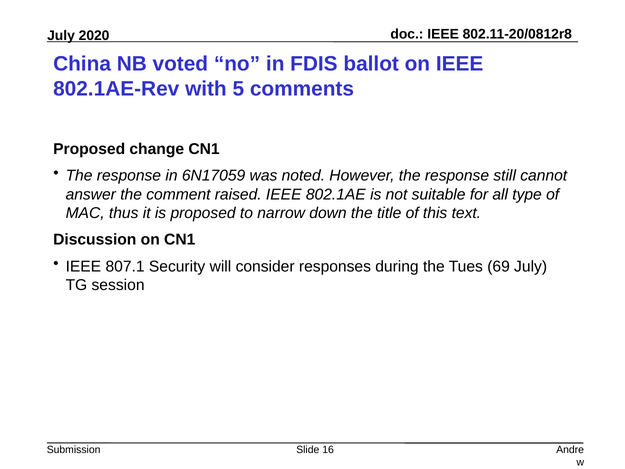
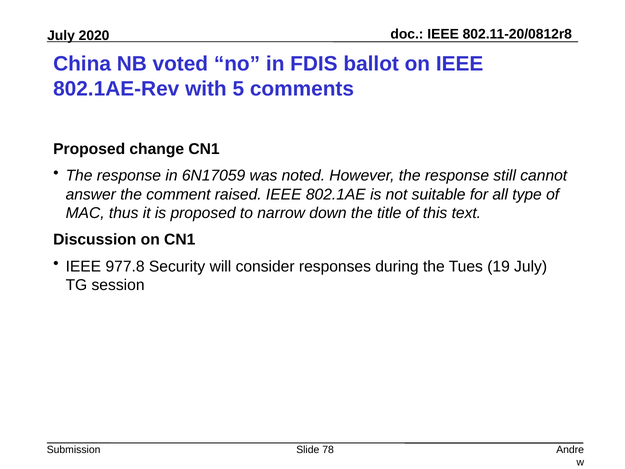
807.1: 807.1 -> 977.8
69: 69 -> 19
16: 16 -> 78
